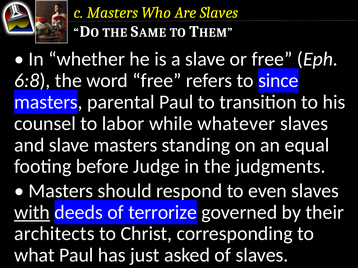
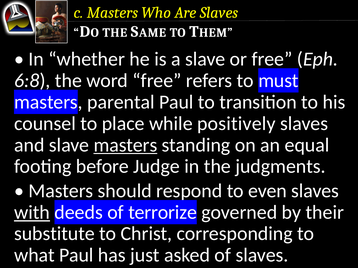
since: since -> must
labor: labor -> place
whatever: whatever -> positively
masters at (125, 145) underline: none -> present
architects: architects -> substitute
